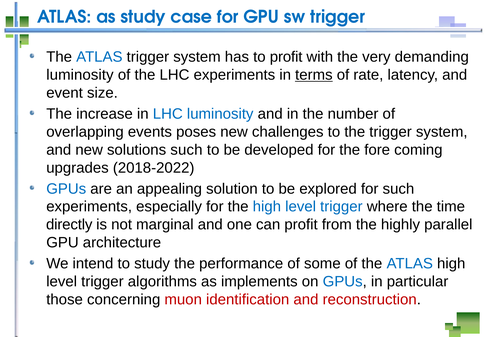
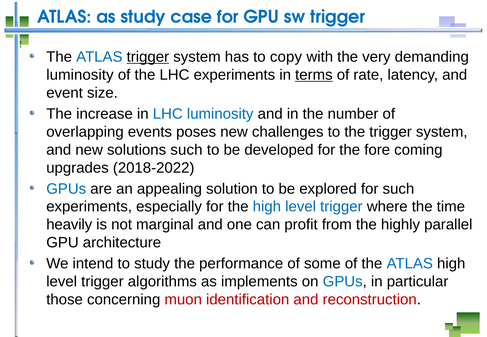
trigger at (148, 57) underline: none -> present
to profit: profit -> copy
directly: directly -> heavily
